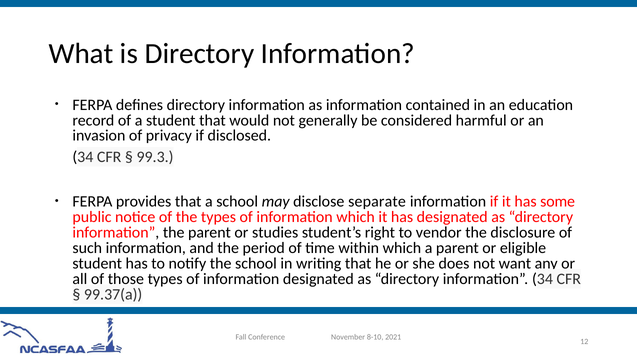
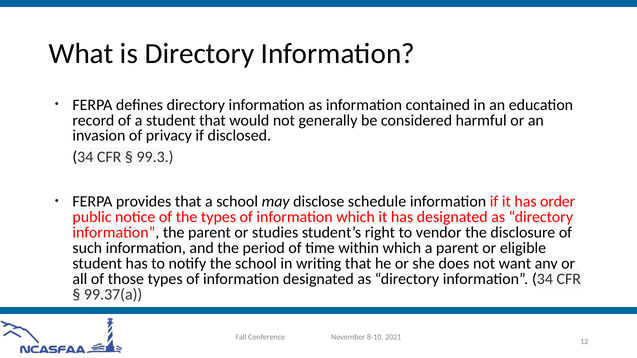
separate: separate -> schedule
some: some -> order
